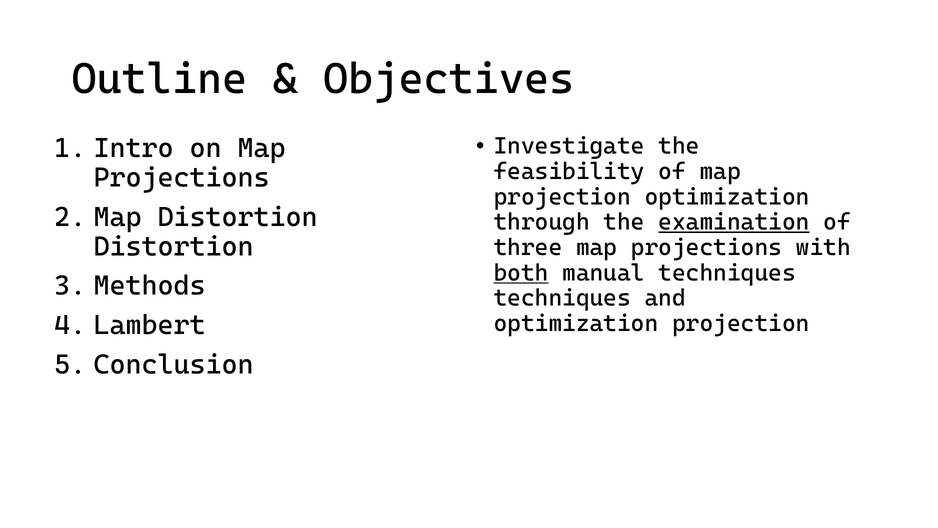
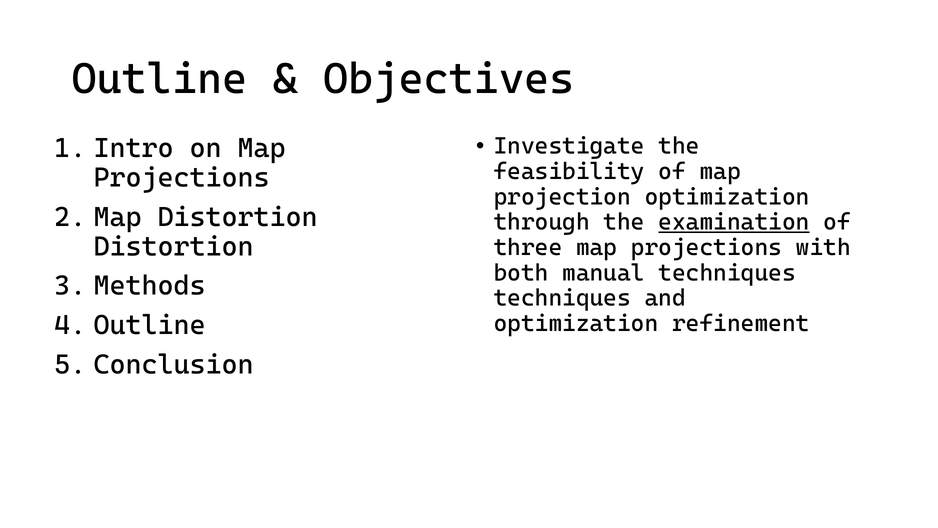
both underline: present -> none
Lambert at (150, 325): Lambert -> Outline
optimization projection: projection -> refinement
